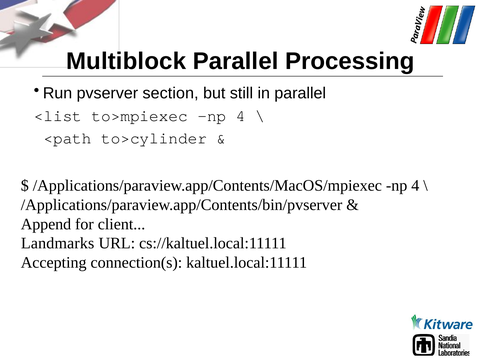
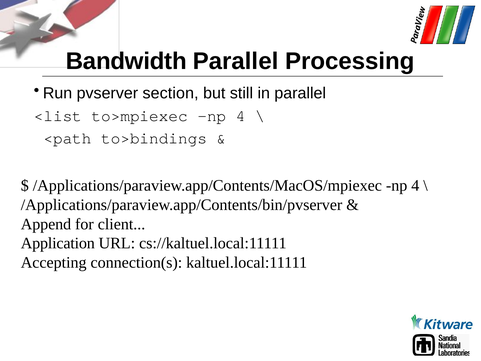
Multiblock: Multiblock -> Bandwidth
to>cylinder: to>cylinder -> to>bindings
Landmarks: Landmarks -> Application
